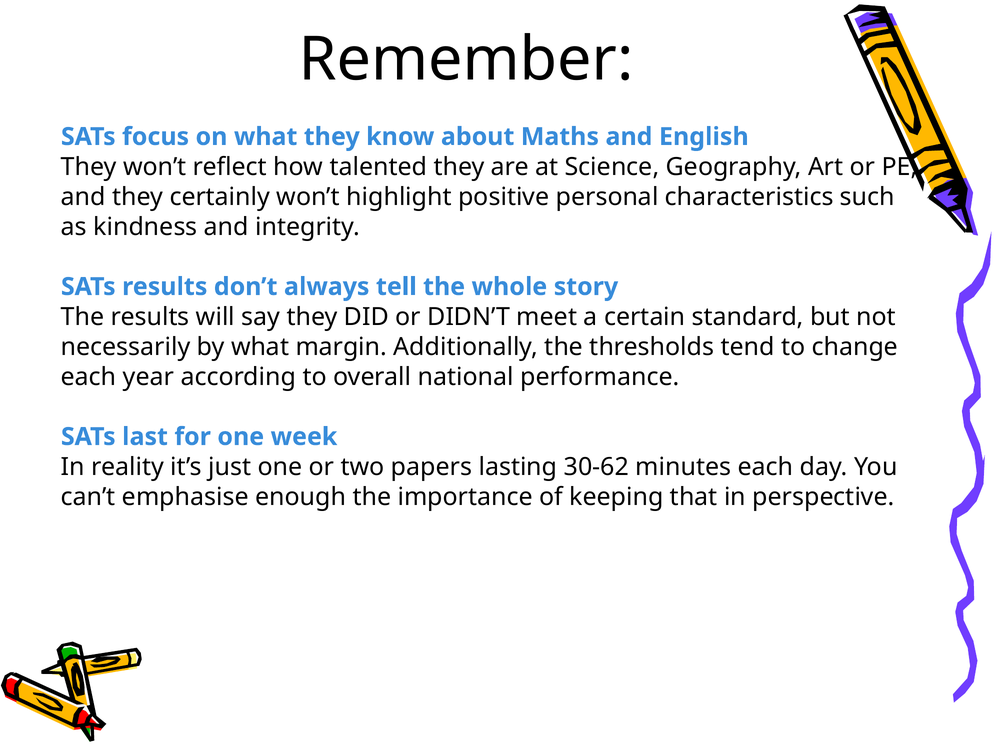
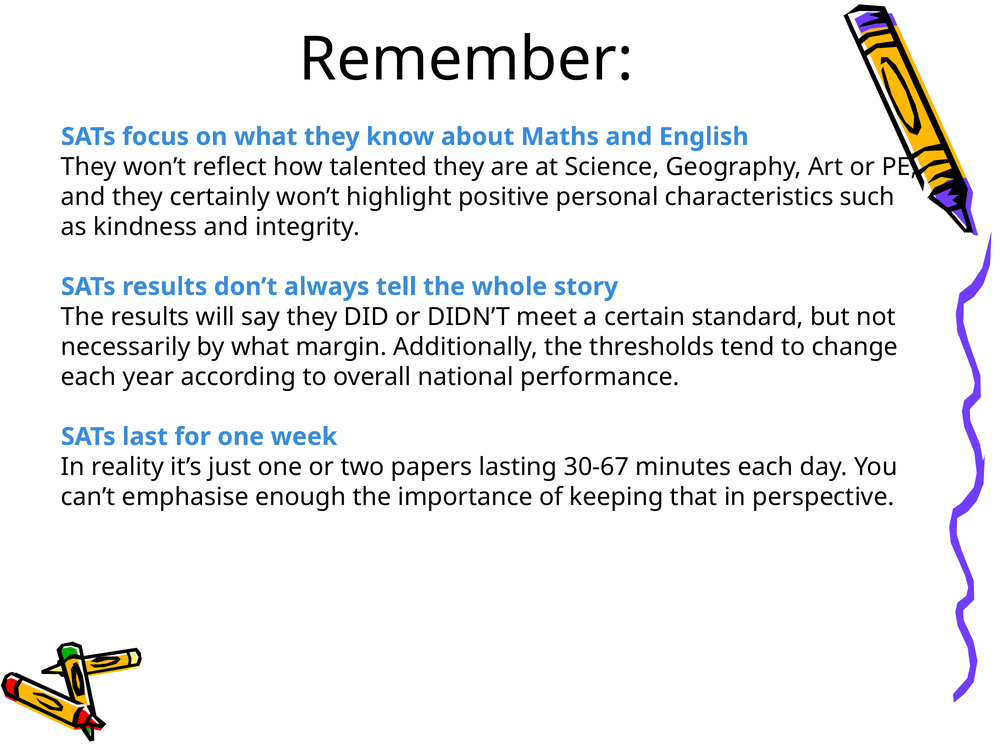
30-62: 30-62 -> 30-67
